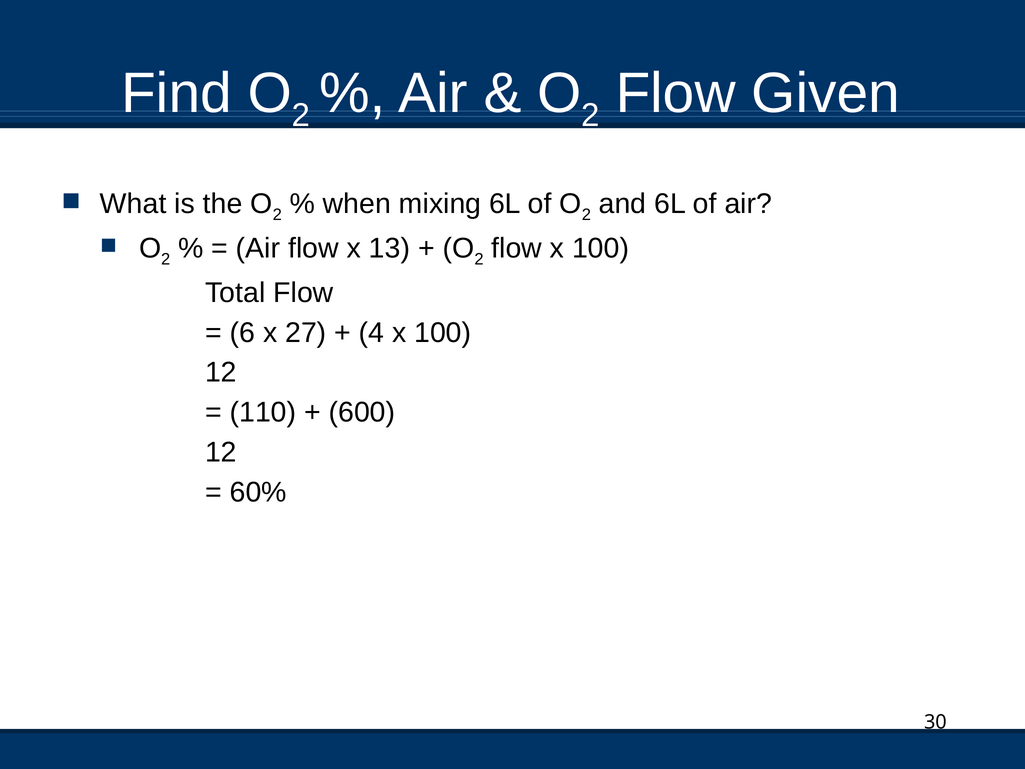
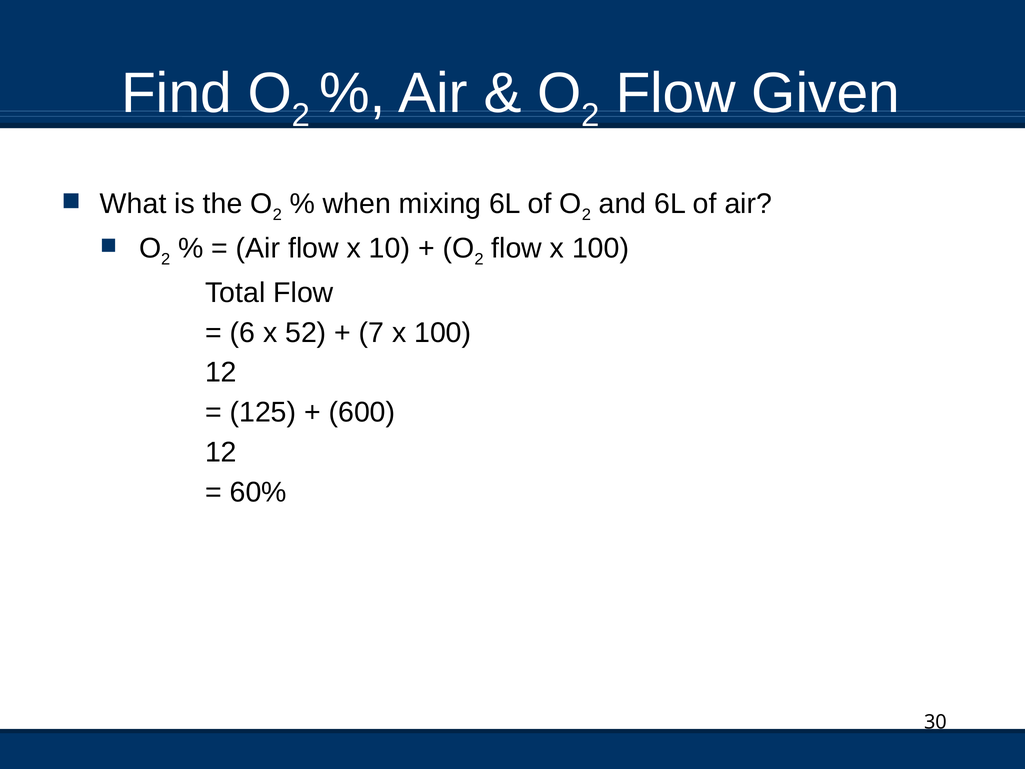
13: 13 -> 10
27: 27 -> 52
4: 4 -> 7
110: 110 -> 125
